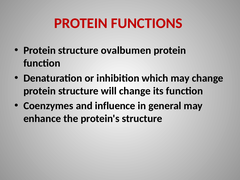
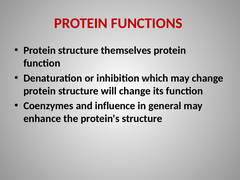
ovalbumen: ovalbumen -> themselves
